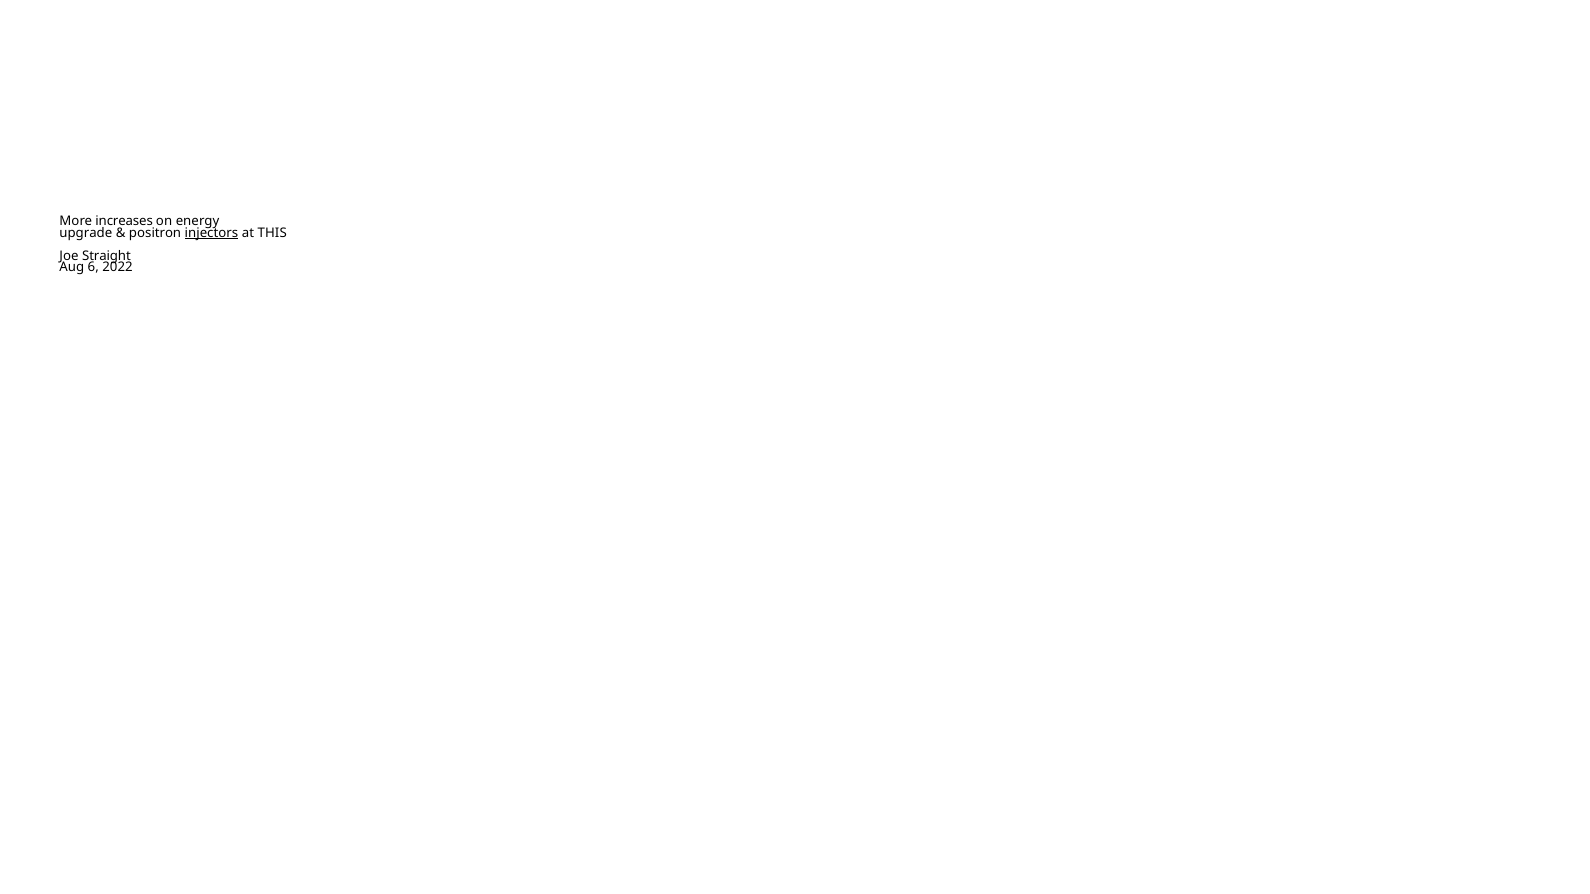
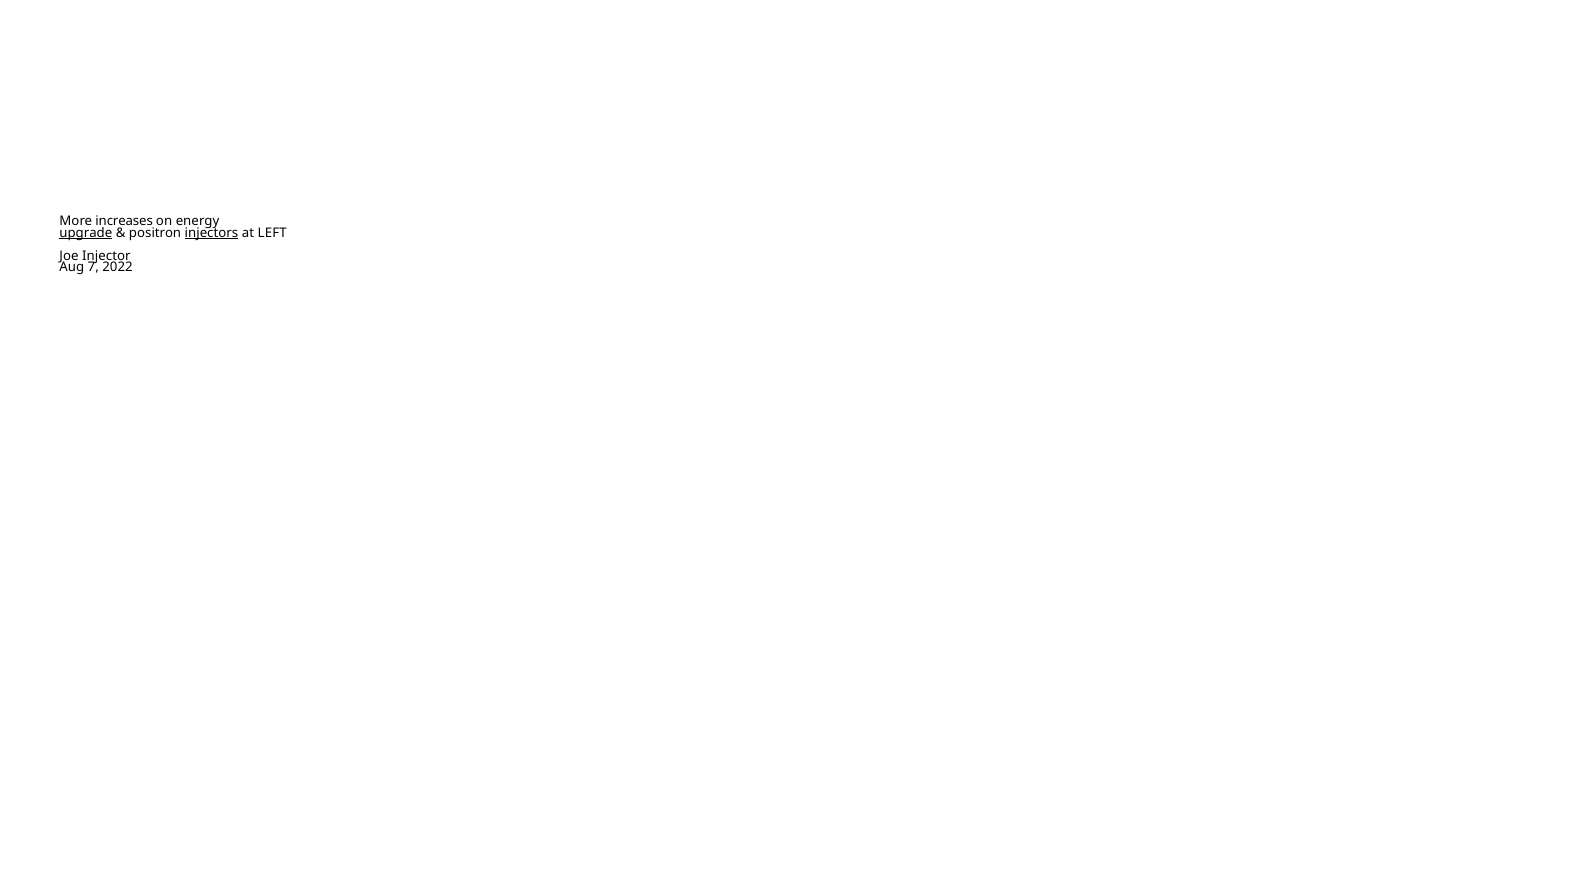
upgrade underline: none -> present
THIS: THIS -> LEFT
Straight: Straight -> Injector
6: 6 -> 7
